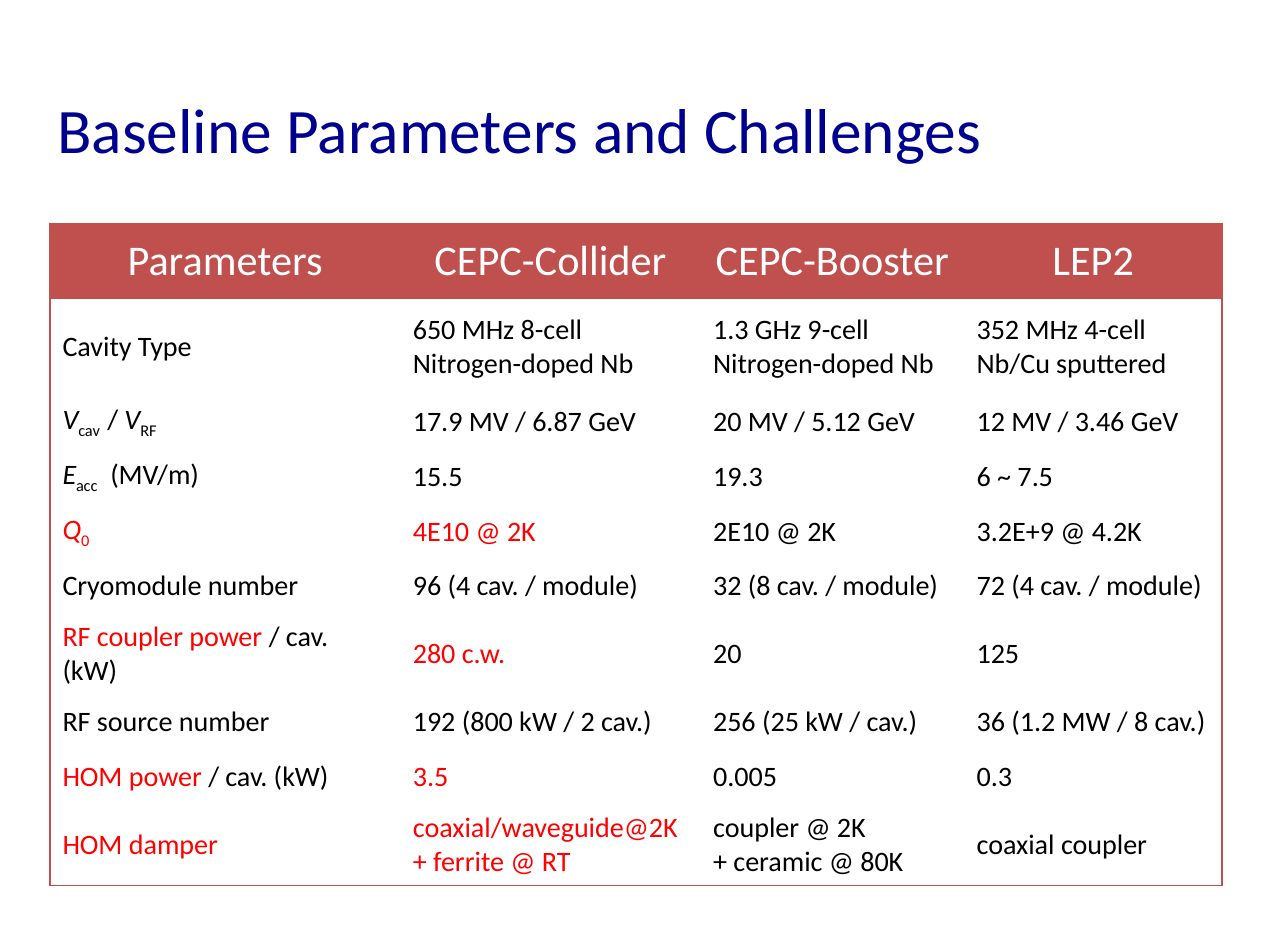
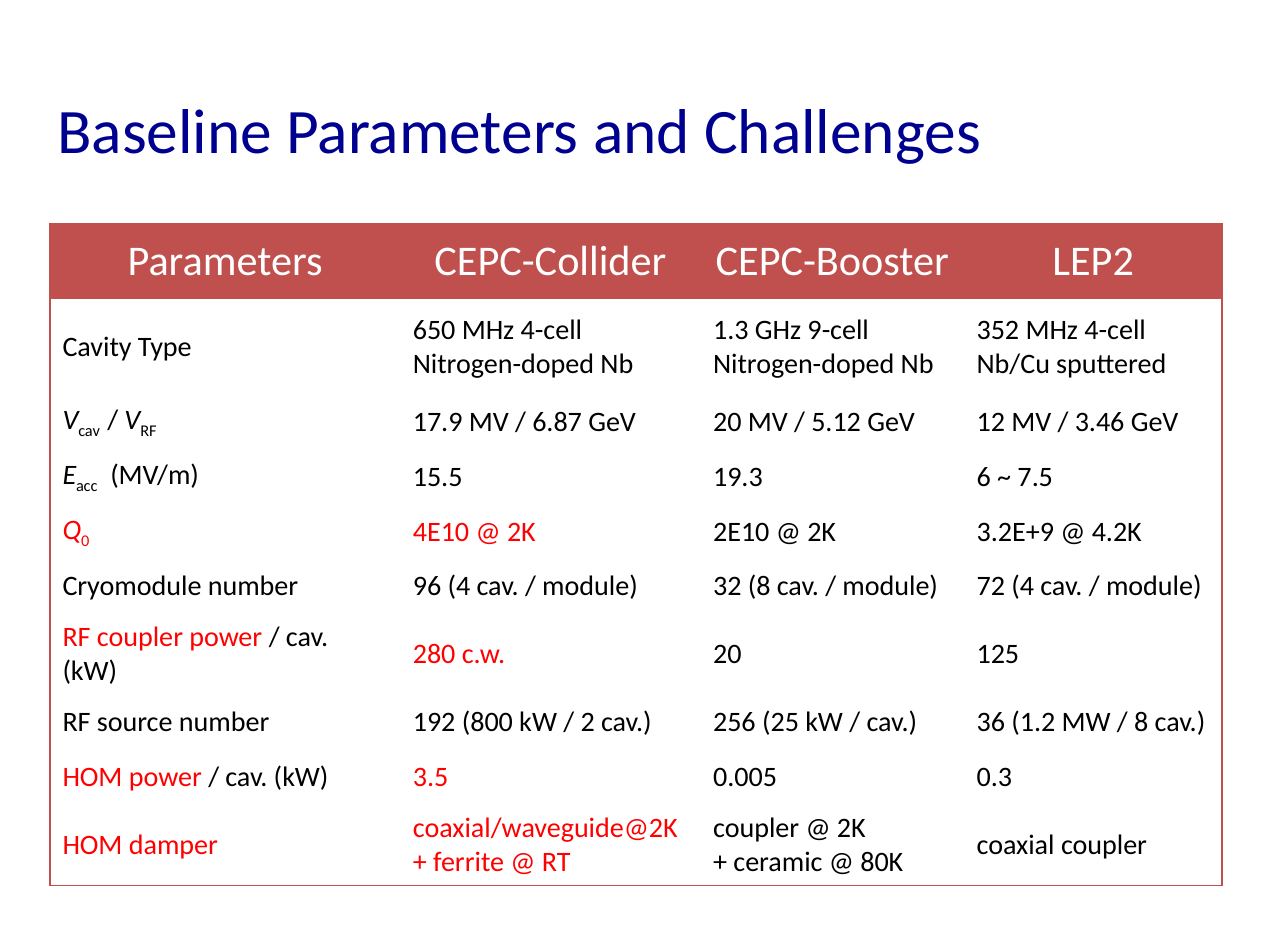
650 MHz 8-cell: 8-cell -> 4-cell
